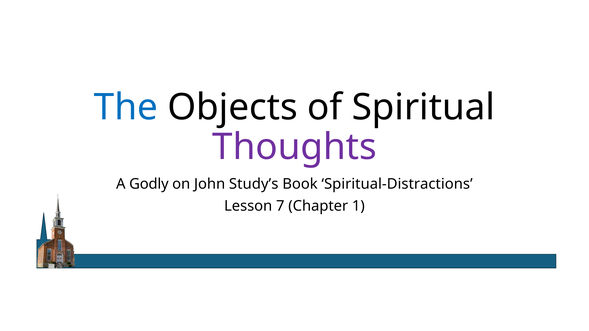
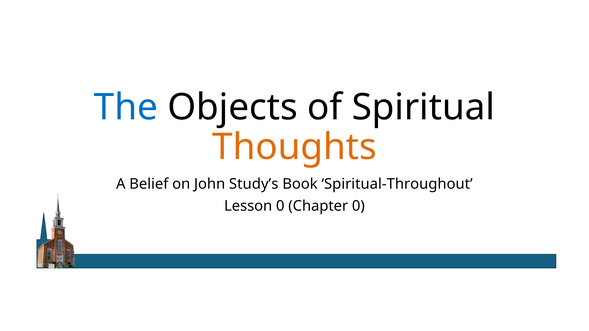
Thoughts colour: purple -> orange
Godly: Godly -> Belief
Spiritual-Distractions: Spiritual-Distractions -> Spiritual-Throughout
Lesson 7: 7 -> 0
Chapter 1: 1 -> 0
